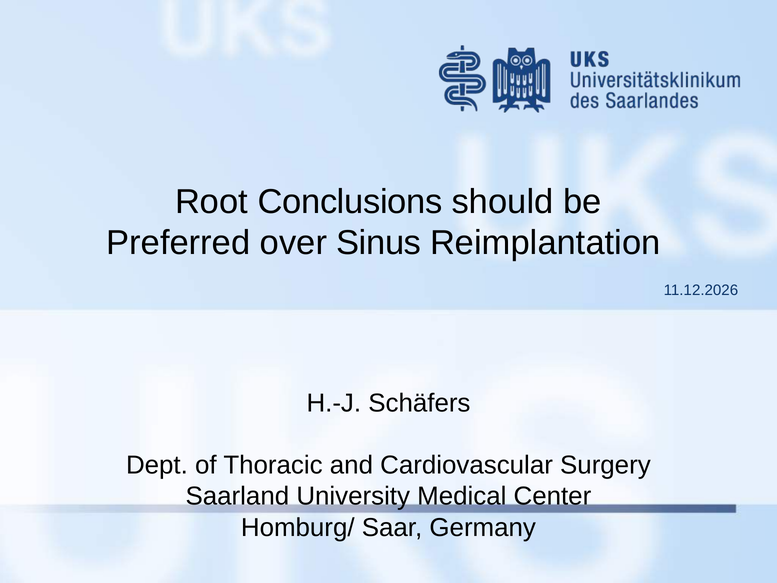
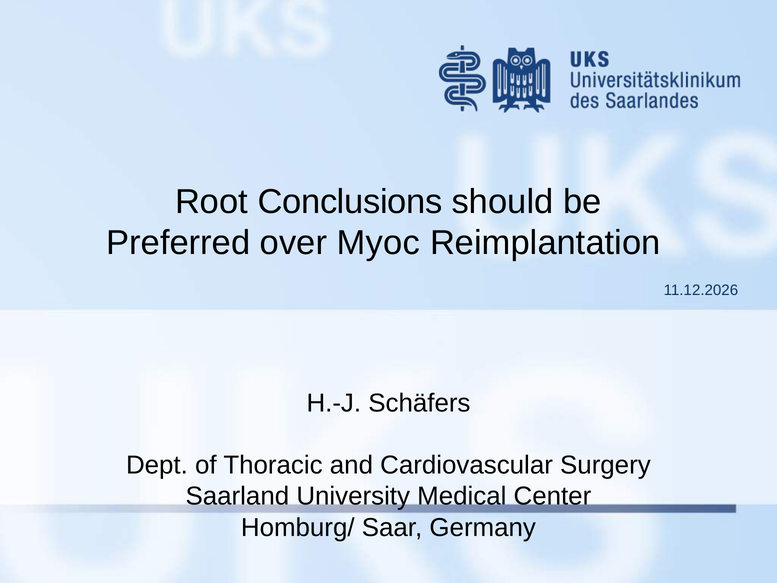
Sinus: Sinus -> Myoc
